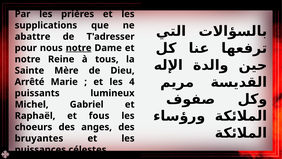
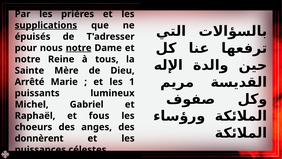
supplications underline: none -> present
abattre: abattre -> épuisés
4: 4 -> 1
bruyantes: bruyantes -> donnèrent
